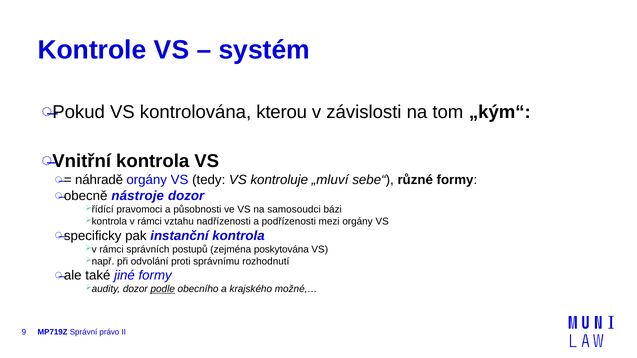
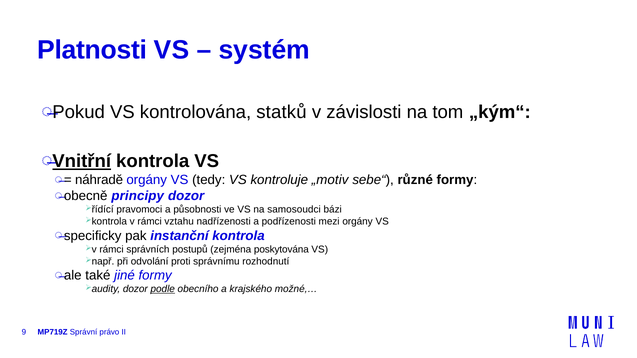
Kontrole: Kontrole -> Platnosti
kterou: kterou -> statků
Vnitřní underline: none -> present
„mluví: „mluví -> „motiv
nástroje: nástroje -> principy
